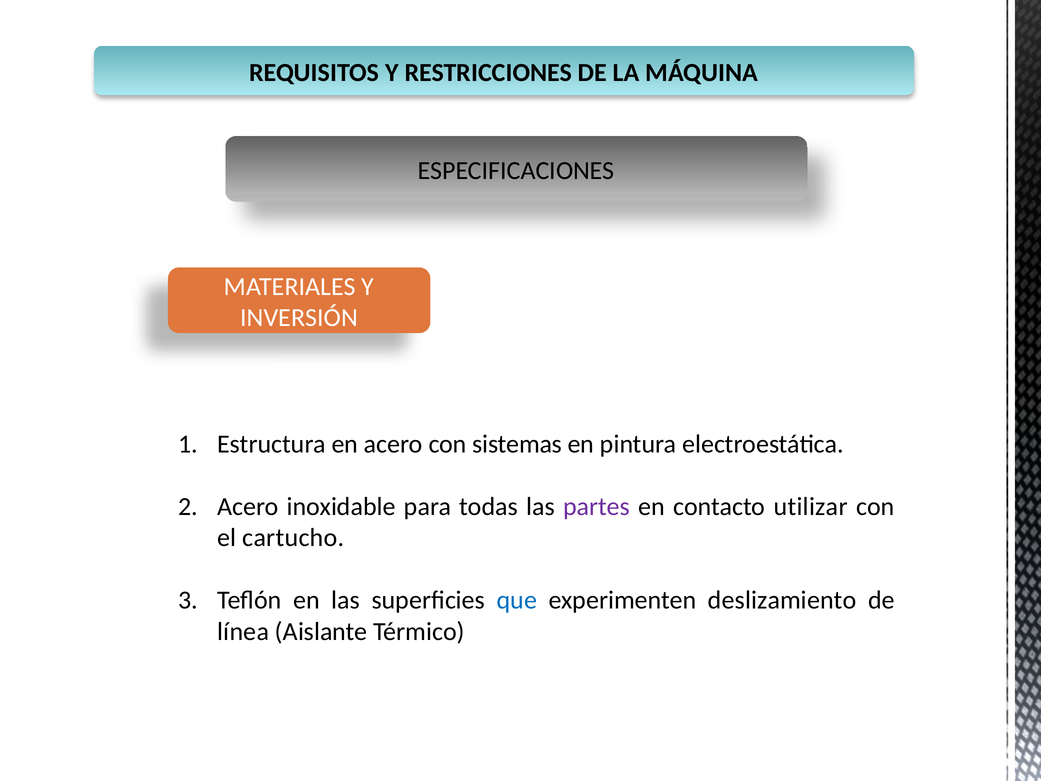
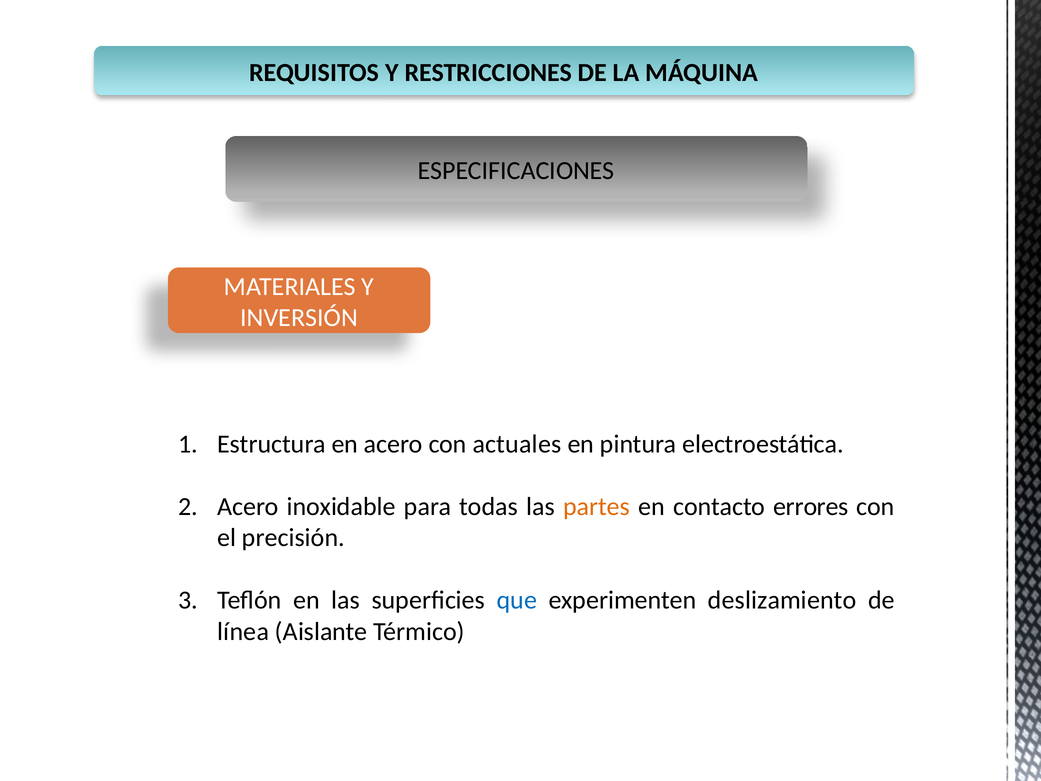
sistemas: sistemas -> actuales
partes colour: purple -> orange
utilizar: utilizar -> errores
cartucho: cartucho -> precisión
